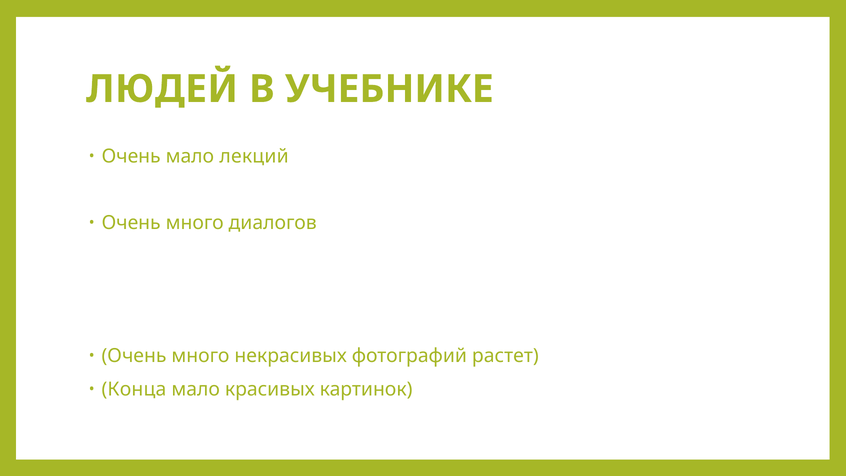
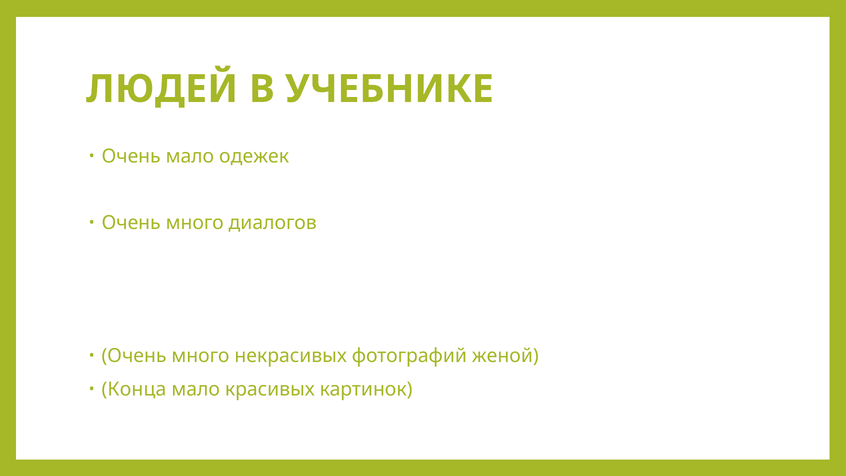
лекций: лекций -> одежек
растет: растет -> женой
